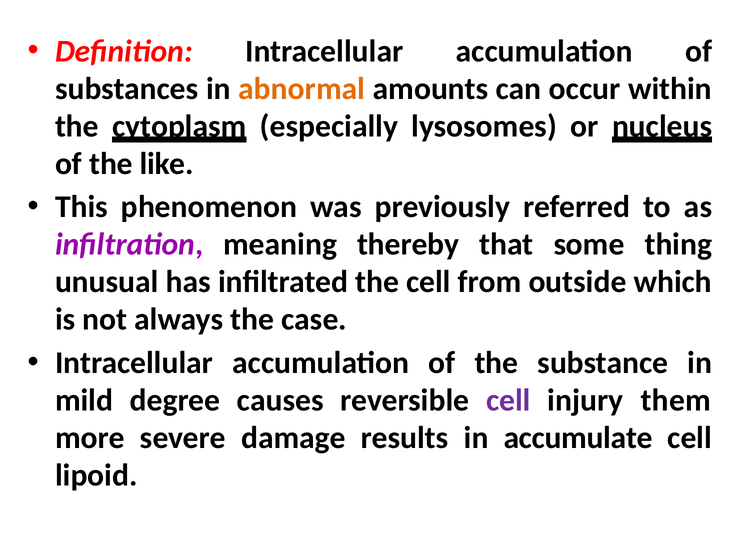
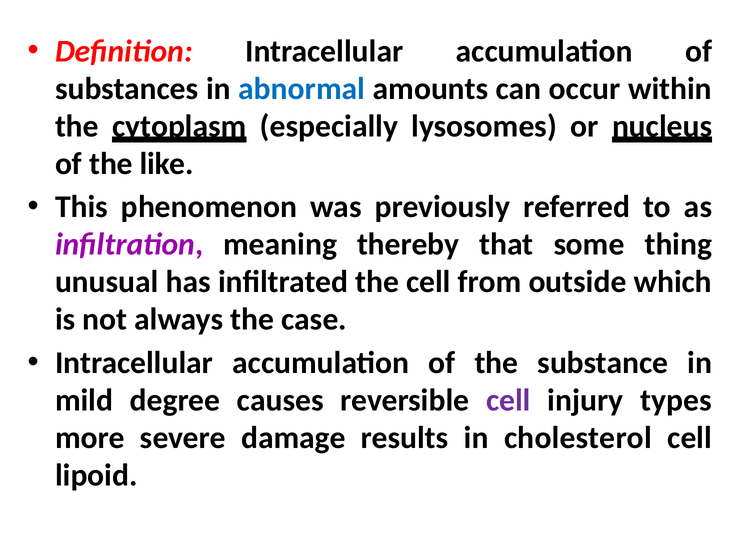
abnormal colour: orange -> blue
them: them -> types
accumulate: accumulate -> cholesterol
